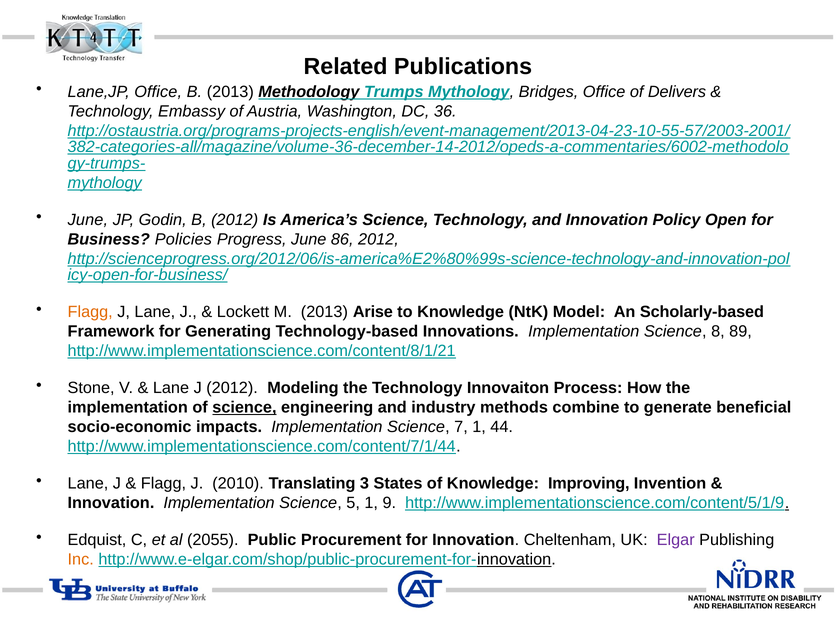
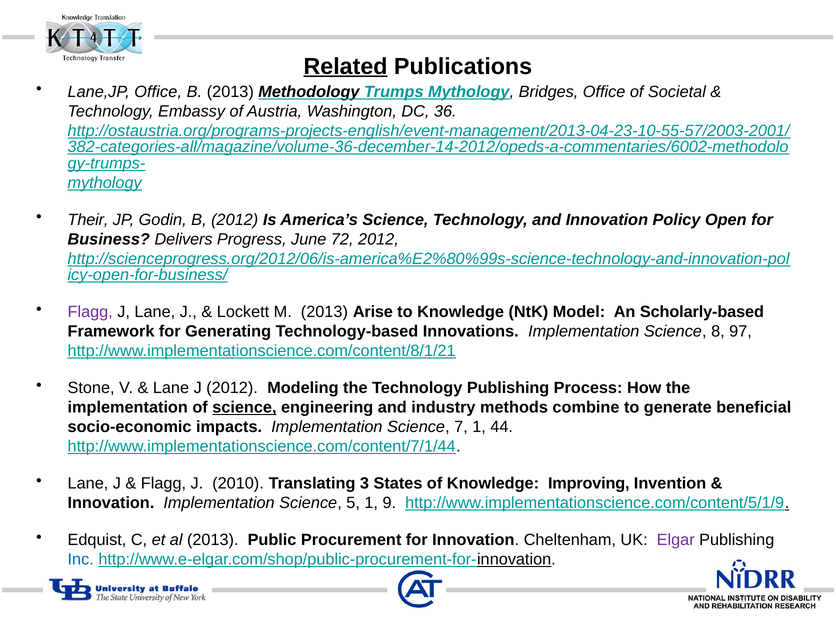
Related underline: none -> present
Delivers: Delivers -> Societal
June at (88, 220): June -> Their
Policies: Policies -> Delivers
86: 86 -> 72
Flagg at (90, 312) colour: orange -> purple
89: 89 -> 97
Technology Innovaiton: Innovaiton -> Publishing
al 2055: 2055 -> 2013
Inc colour: orange -> blue
